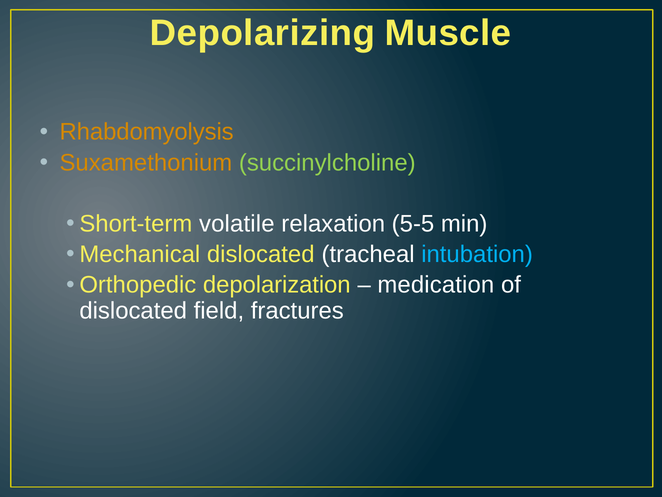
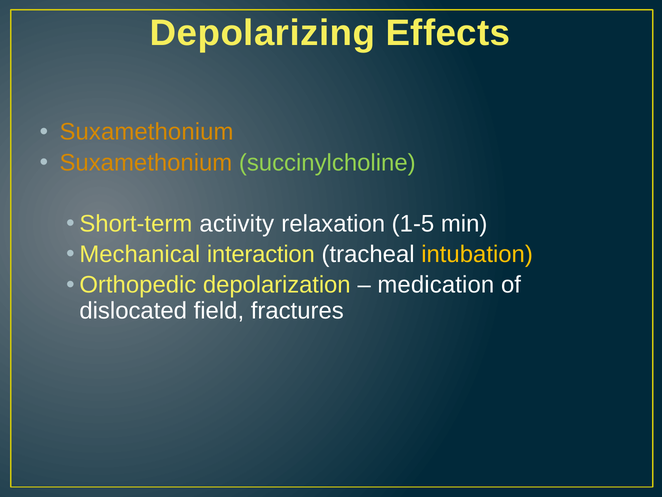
Muscle: Muscle -> Effects
Rhabdomyolysis at (147, 132): Rhabdomyolysis -> Suxamethonium
volatile: volatile -> activity
5-5: 5-5 -> 1-5
Mechanical dislocated: dislocated -> interaction
intubation colour: light blue -> yellow
